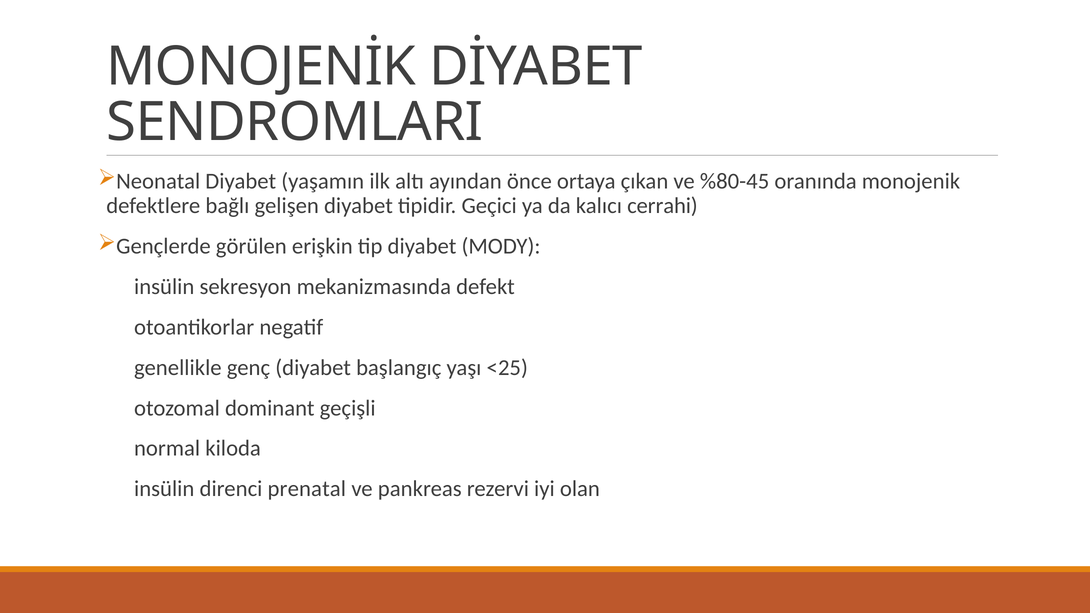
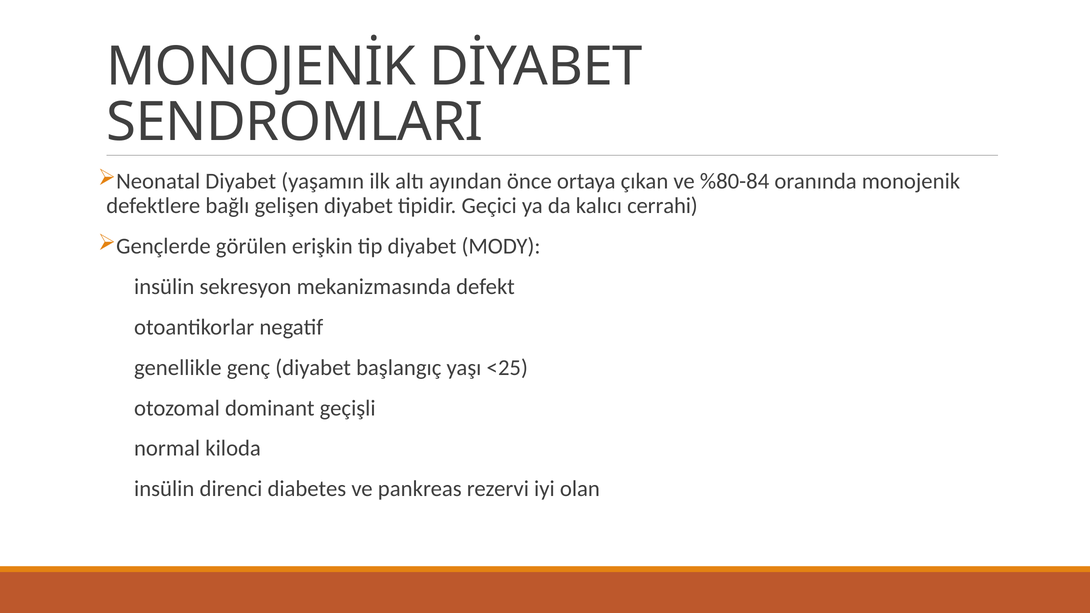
%80-45: %80-45 -> %80-84
prenatal: prenatal -> diabetes
